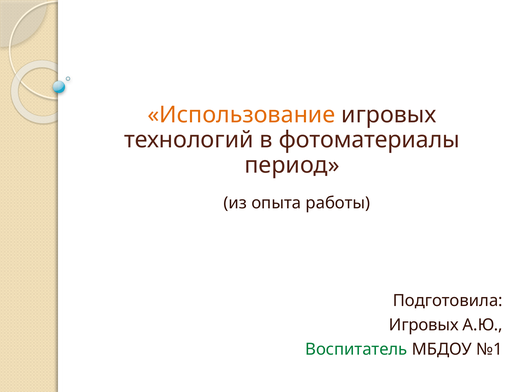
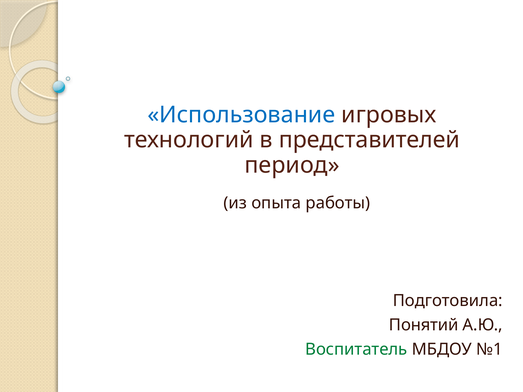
Использование colour: orange -> blue
фотоматериалы: фотоматериалы -> представителей
Игровых at (424, 325): Игровых -> Понятий
